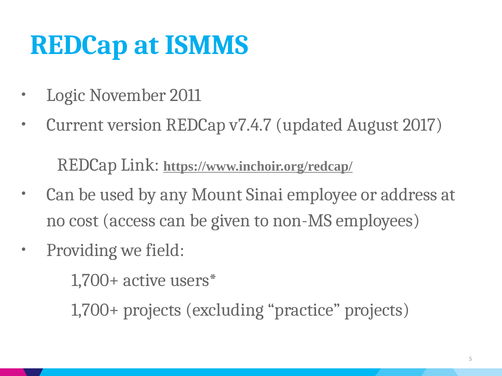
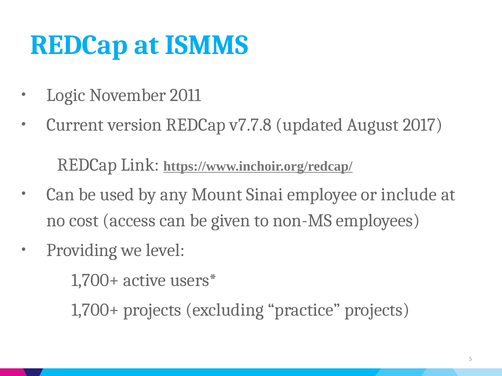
v7.4.7: v7.4.7 -> v7.7.8
address: address -> include
field: field -> level
